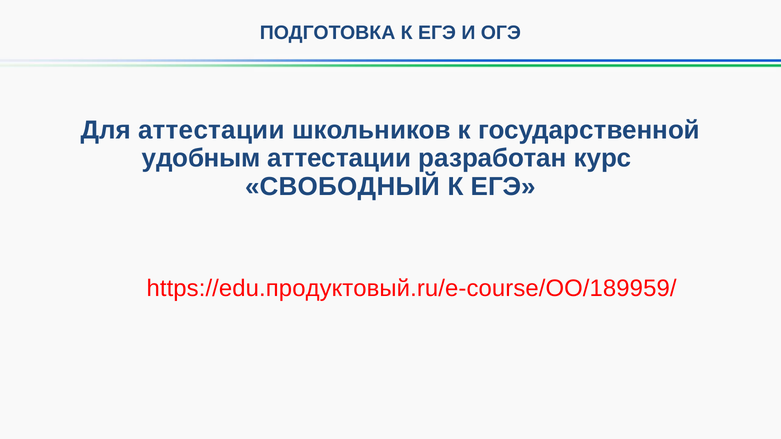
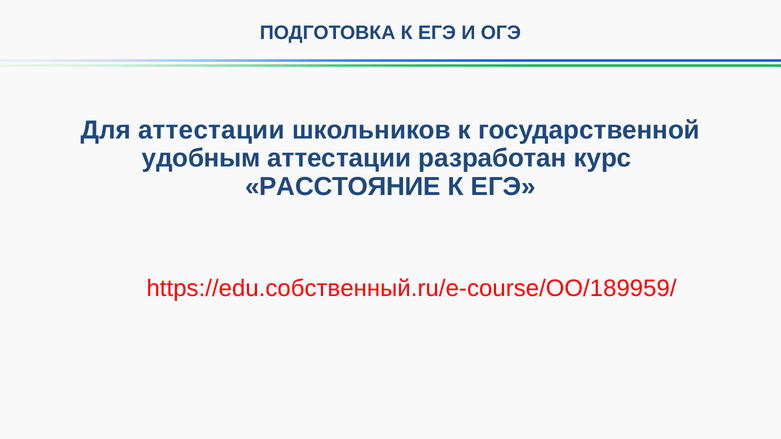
СВОБОДНЫЙ: СВОБОДНЫЙ -> РАССТОЯНИЕ
https://edu.продуктовый.ru/e-course/OO/189959/: https://edu.продуктовый.ru/e-course/OO/189959/ -> https://edu.собственный.ru/e-course/OO/189959/
